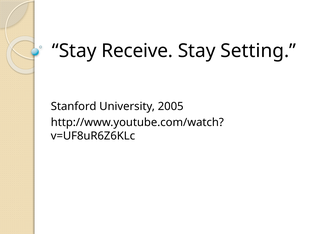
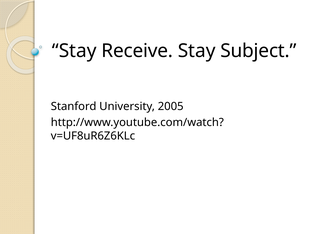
Setting: Setting -> Subject
